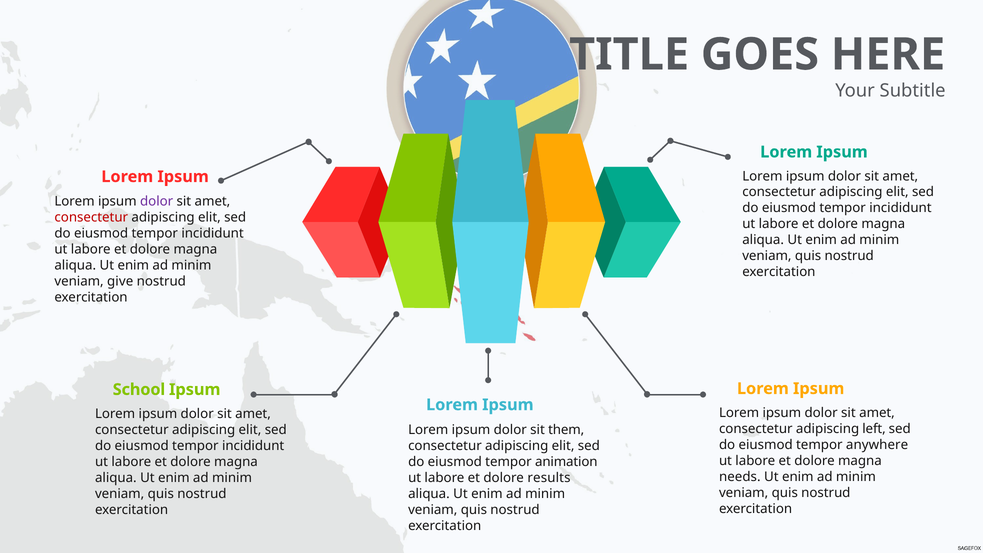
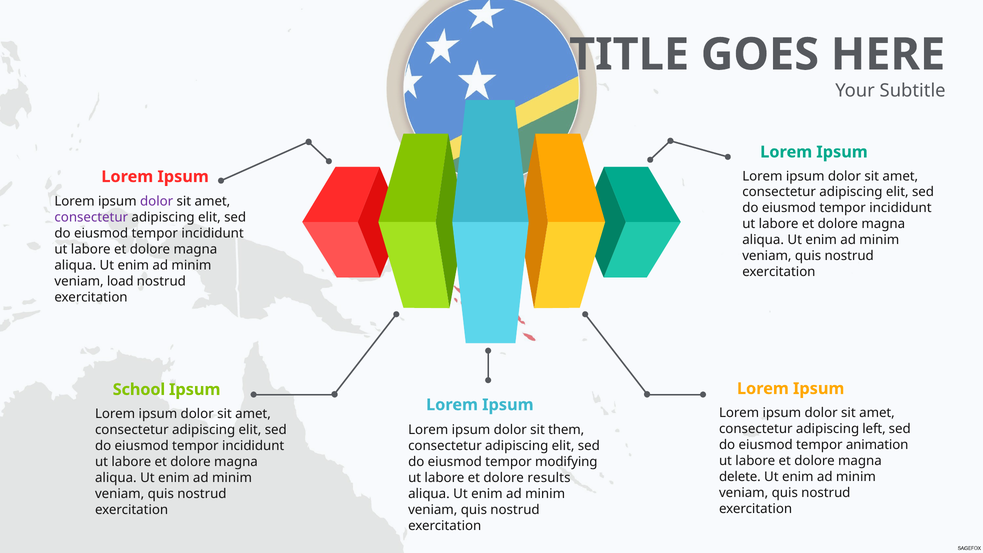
consectetur at (91, 217) colour: red -> purple
give: give -> load
anywhere: anywhere -> animation
animation: animation -> modifying
needs: needs -> delete
